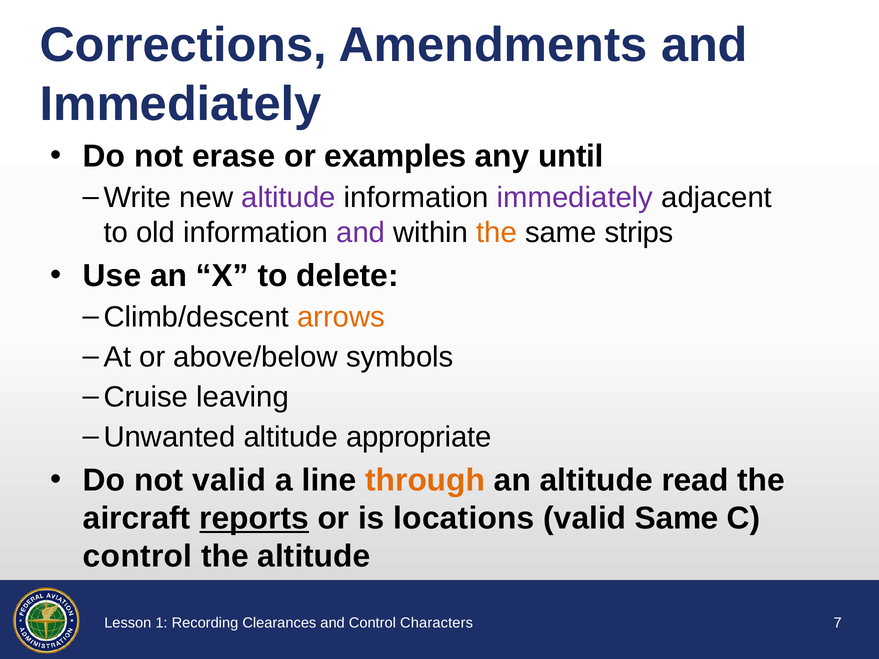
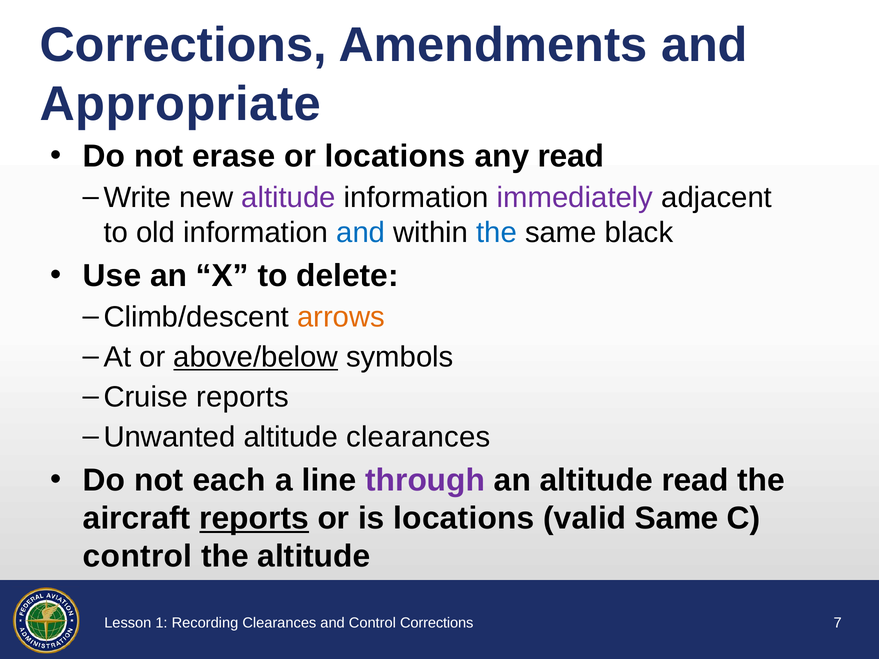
Immediately at (181, 104): Immediately -> Appropriate
or examples: examples -> locations
any until: until -> read
and at (361, 233) colour: purple -> blue
the at (497, 233) colour: orange -> blue
strips: strips -> black
above/below underline: none -> present
Cruise leaving: leaving -> reports
altitude appropriate: appropriate -> clearances
not valid: valid -> each
through colour: orange -> purple
Characters at (437, 623): Characters -> Corrections
